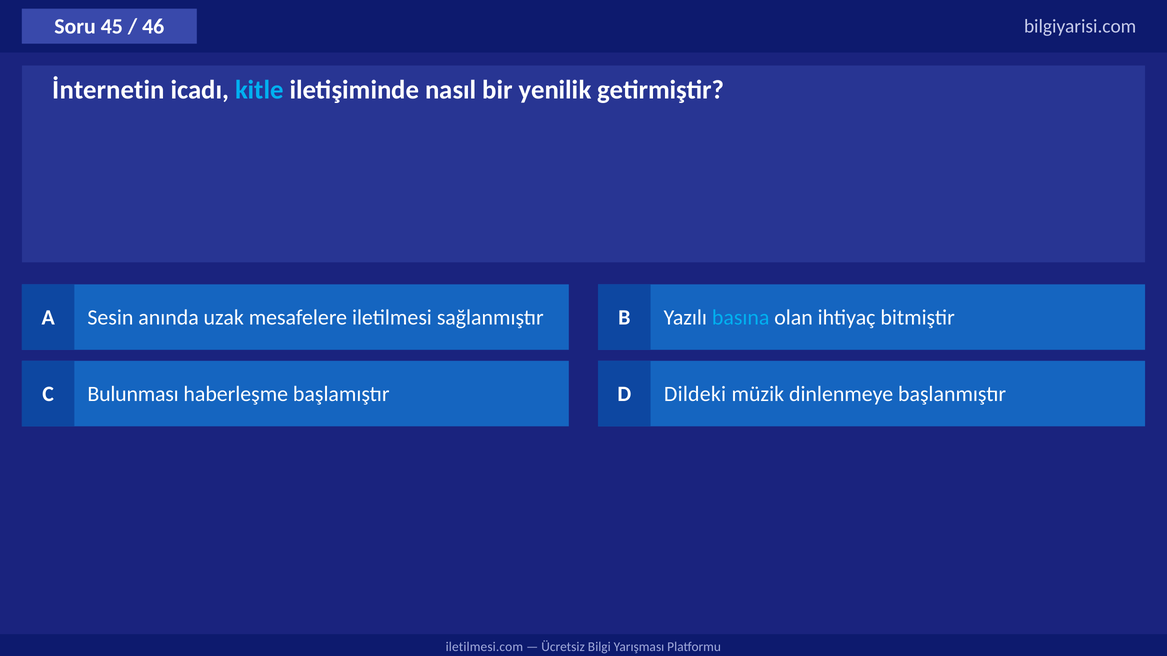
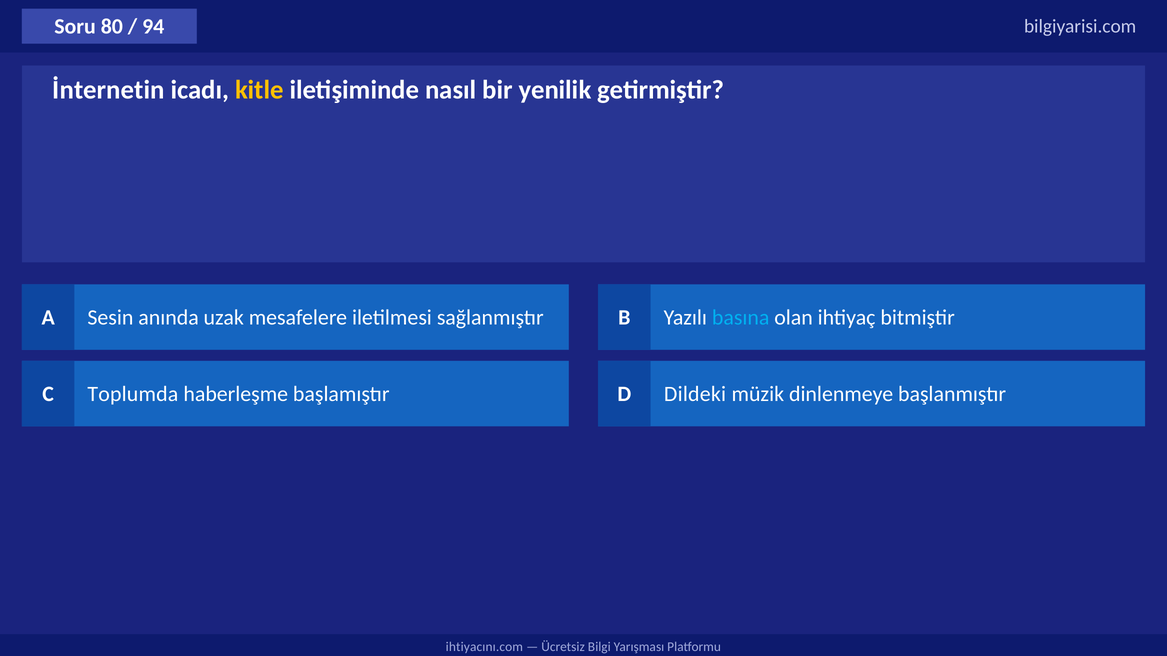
45: 45 -> 80
46: 46 -> 94
kitle colour: light blue -> yellow
Bulunması: Bulunması -> Toplumda
iletilmesi.com: iletilmesi.com -> ihtiyacını.com
